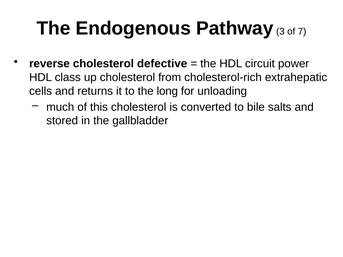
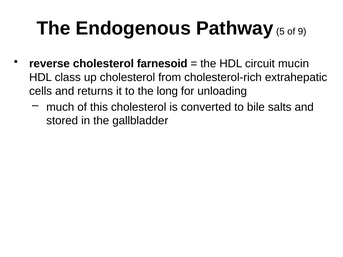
3: 3 -> 5
7: 7 -> 9
defective: defective -> farnesoid
power: power -> mucin
